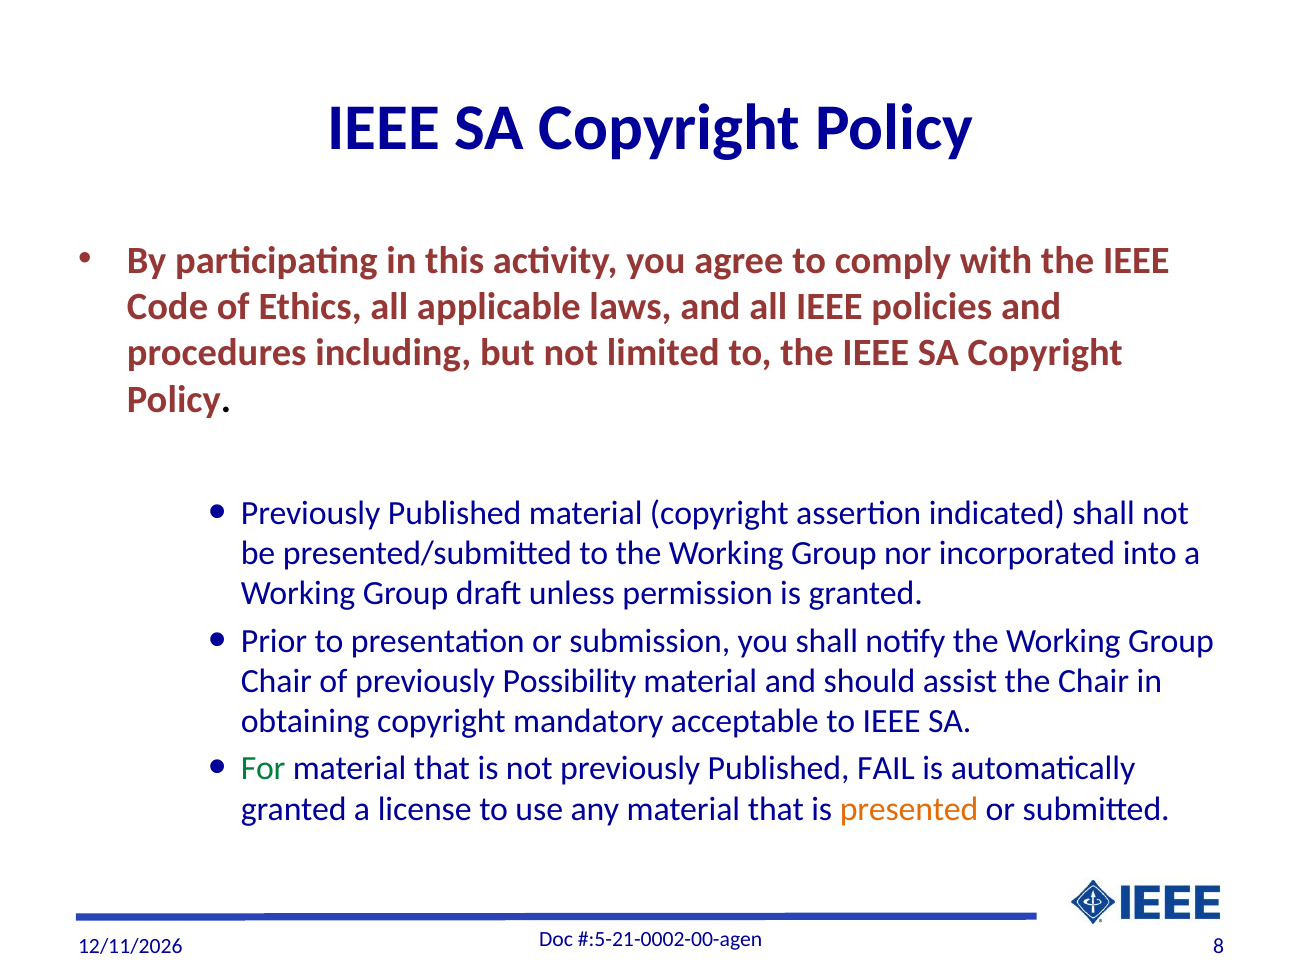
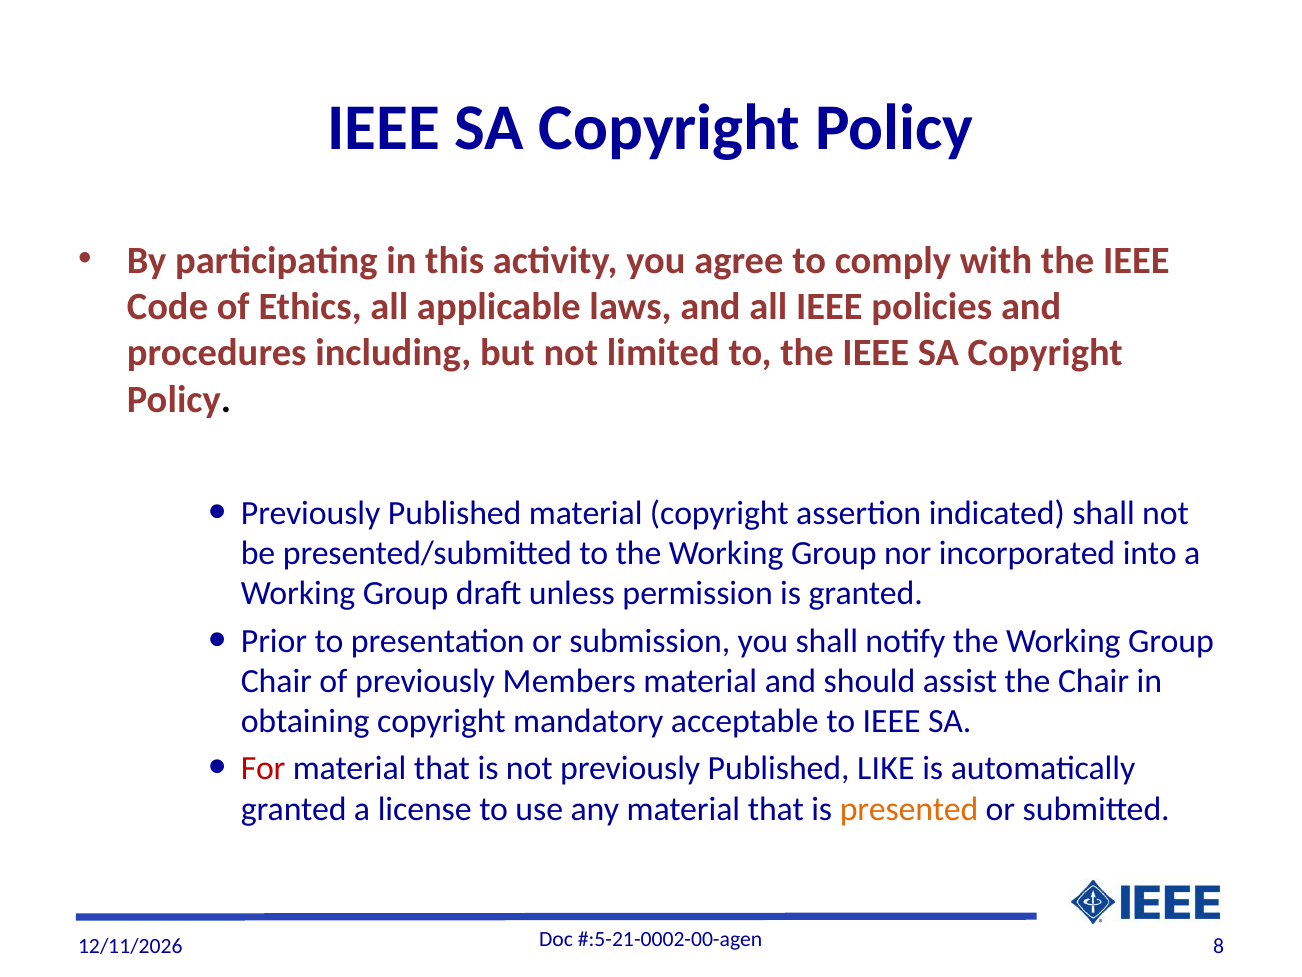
Possibility: Possibility -> Members
For colour: green -> red
FAIL: FAIL -> LIKE
